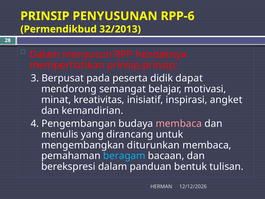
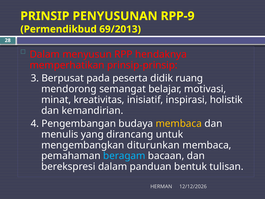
RPP-6: RPP-6 -> RPP-9
32/2013: 32/2013 -> 69/2013
dapat: dapat -> ruang
angket: angket -> holistik
membaca at (179, 123) colour: pink -> yellow
